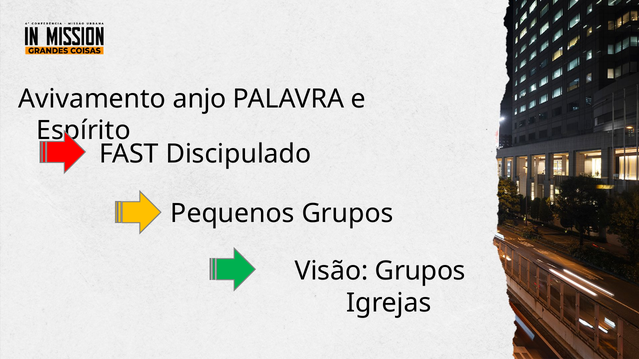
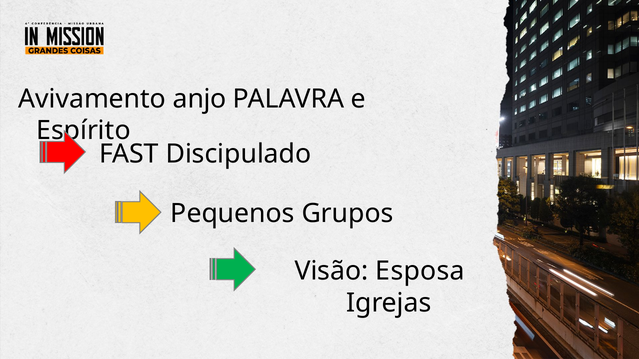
Visão Grupos: Grupos -> Esposa
